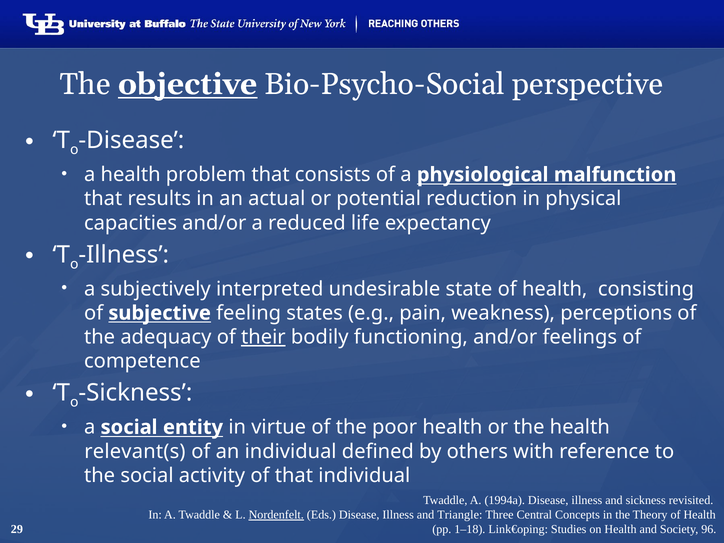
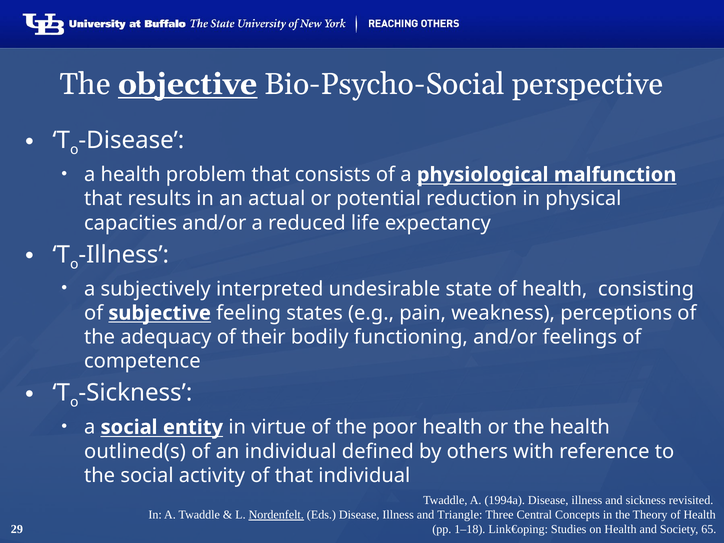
their underline: present -> none
relevant(s: relevant(s -> outlined(s
96: 96 -> 65
